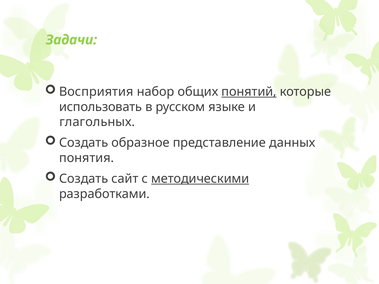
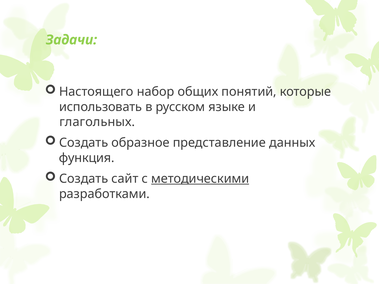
Восприятия: Восприятия -> Настоящего
понятий underline: present -> none
понятия: понятия -> функция
